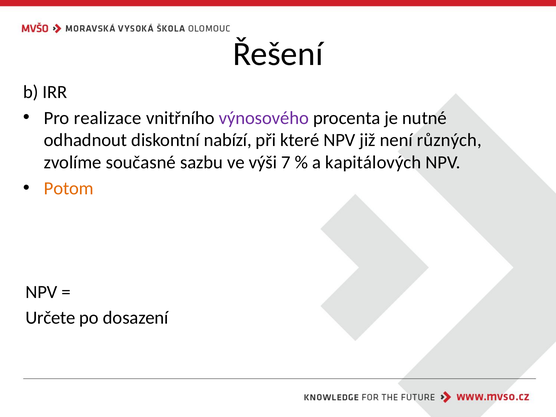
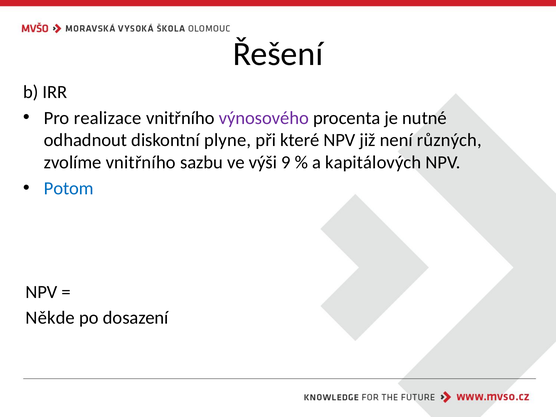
nabízí: nabízí -> plyne
zvolíme současné: současné -> vnitřního
7: 7 -> 9
Potom colour: orange -> blue
Určete: Určete -> Někde
